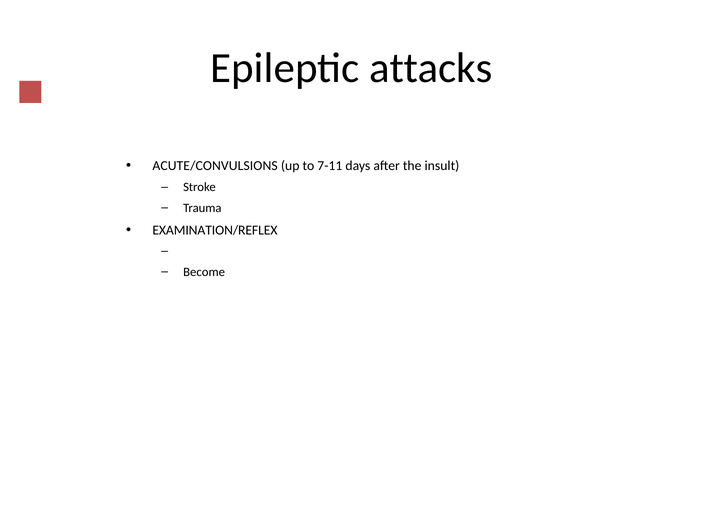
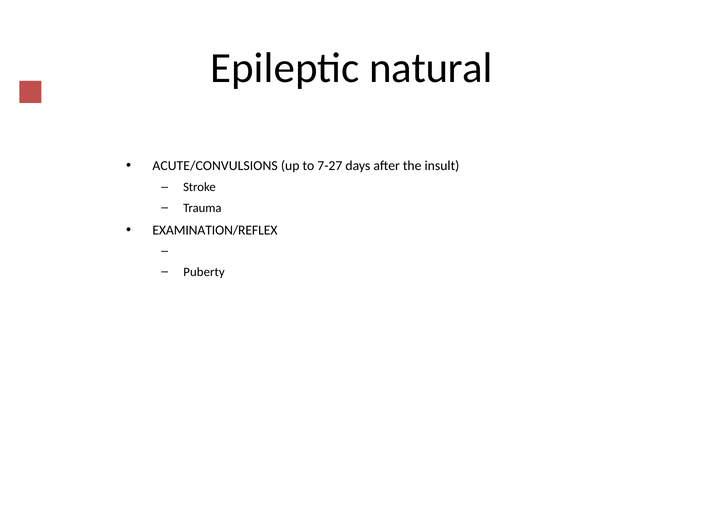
attacks: attacks -> natural
7-11: 7-11 -> 7-27
Become: Become -> Puberty
